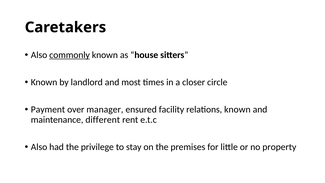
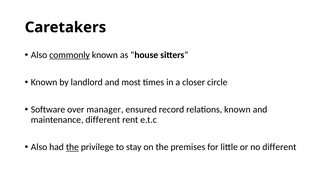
Payment: Payment -> Software
facility: facility -> record
the at (72, 147) underline: none -> present
no property: property -> different
